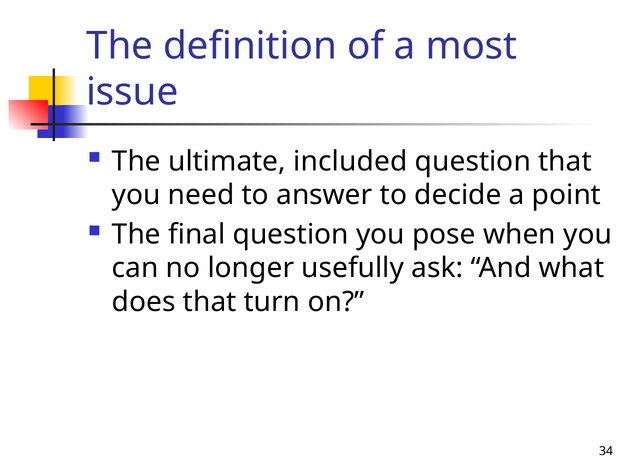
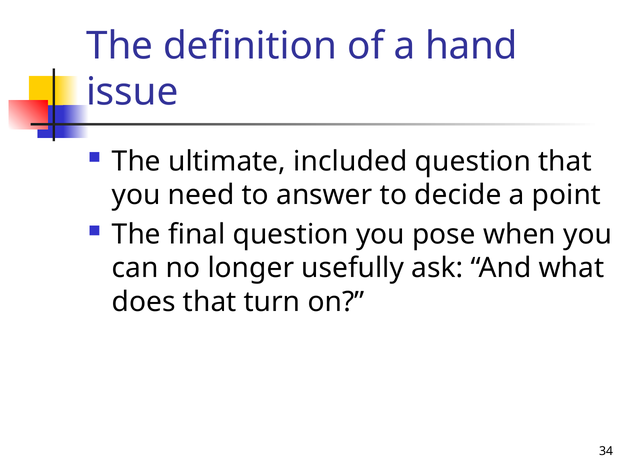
most: most -> hand
